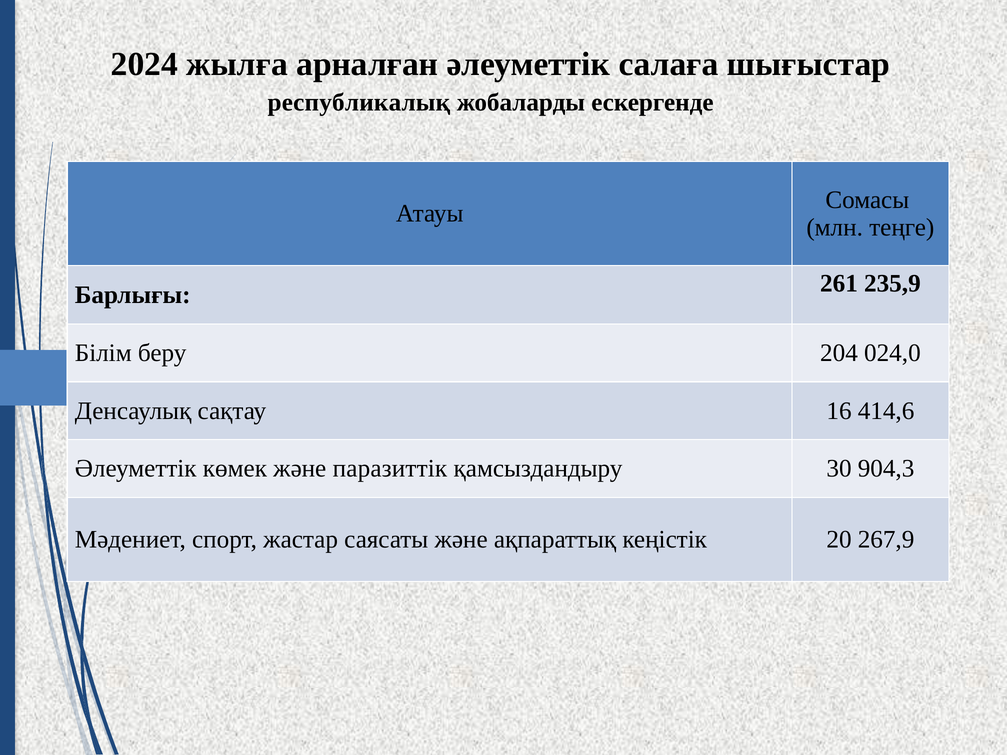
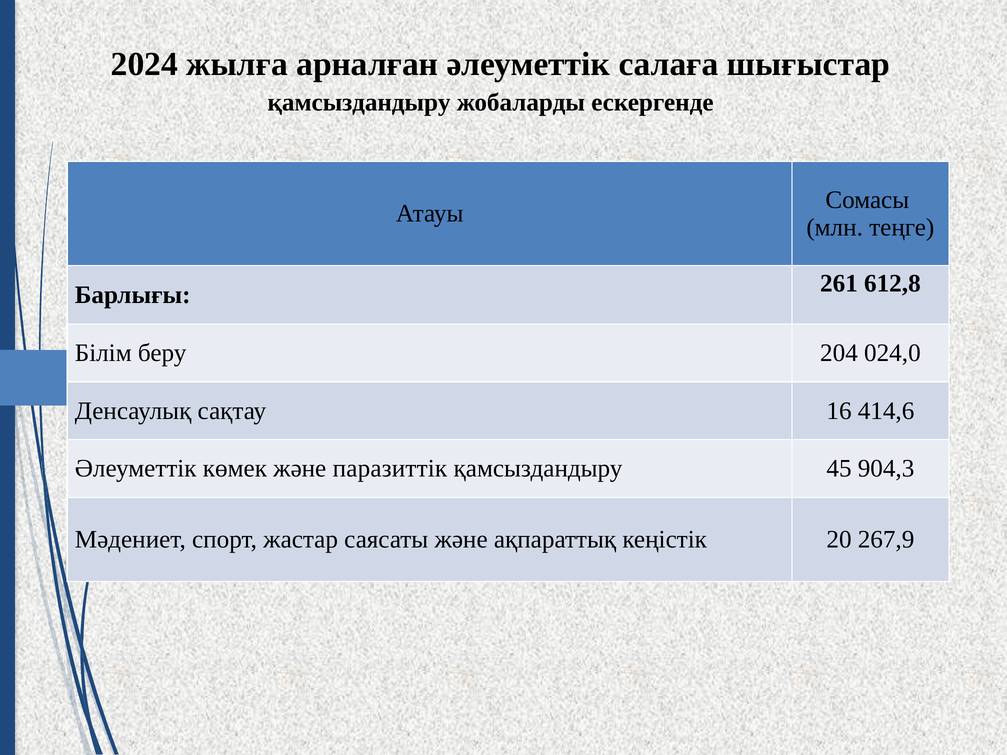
республикалық at (359, 102): республикалық -> қамсыздандыру
235,9: 235,9 -> 612,8
30: 30 -> 45
